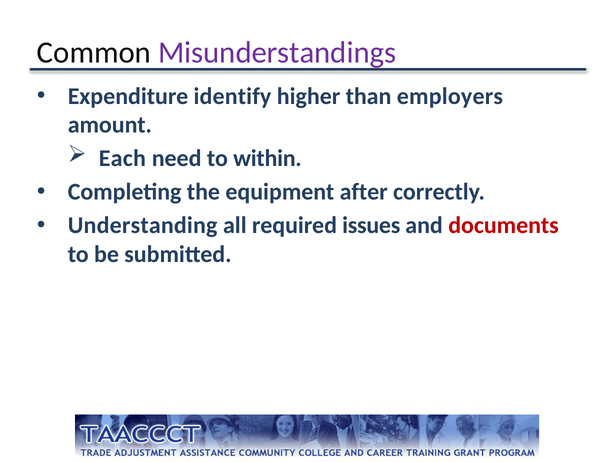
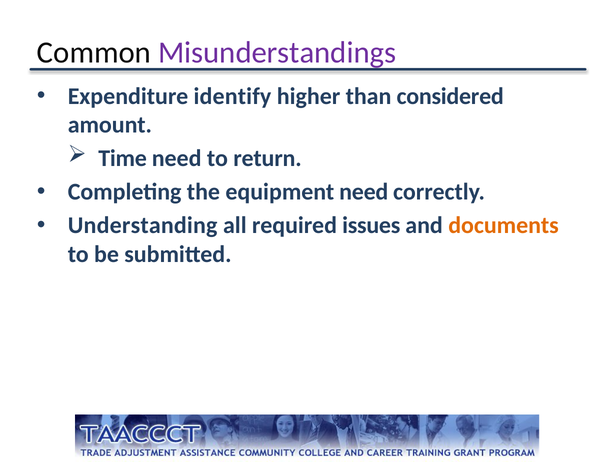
employers: employers -> considered
Each: Each -> Time
within: within -> return
equipment after: after -> need
documents colour: red -> orange
